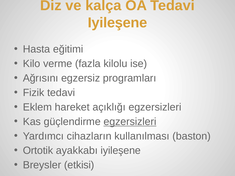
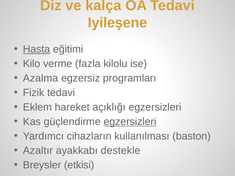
Hasta underline: none -> present
Ağrısını: Ağrısını -> Azalma
Ortotik: Ortotik -> Azaltır
ayakkabı iyileşene: iyileşene -> destekle
